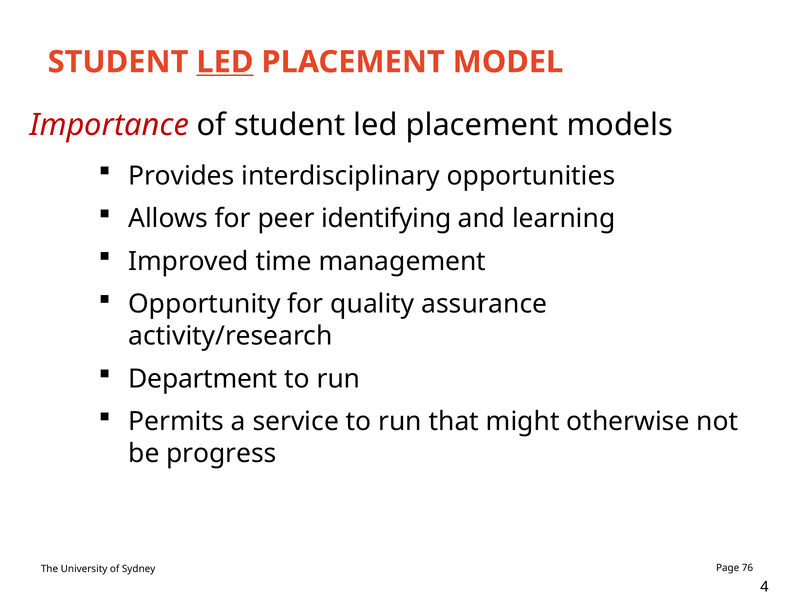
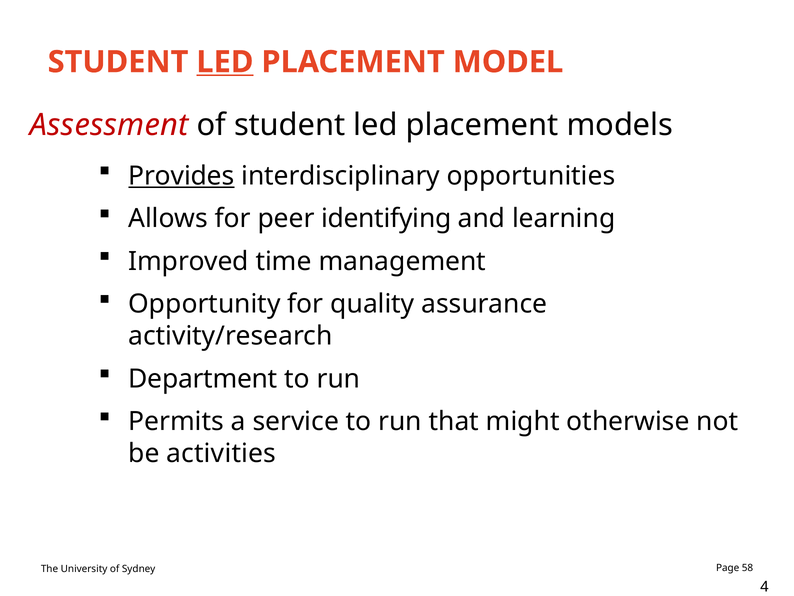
Importance: Importance -> Assessment
Provides underline: none -> present
progress: progress -> activities
76: 76 -> 58
